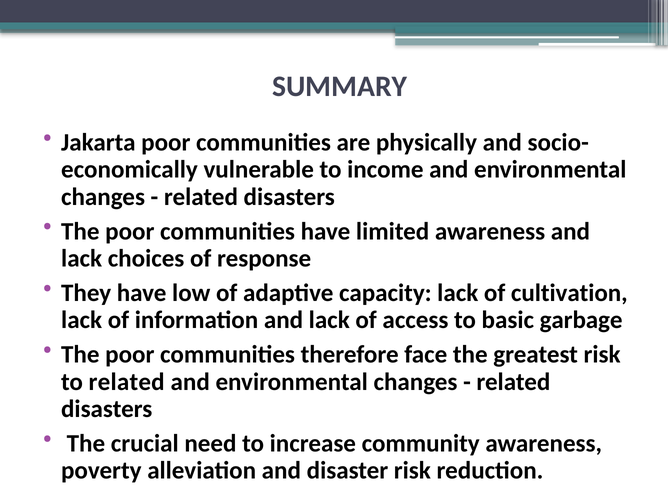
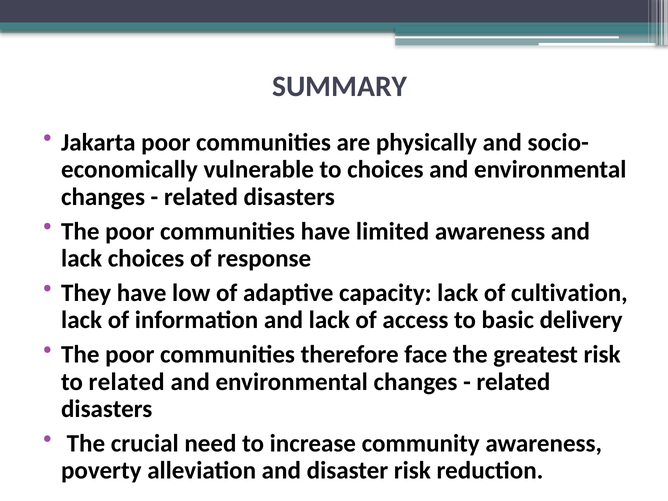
to income: income -> choices
garbage: garbage -> delivery
